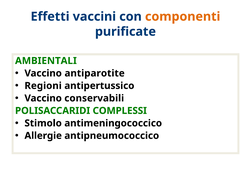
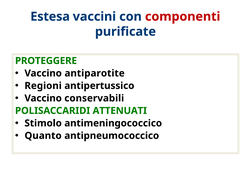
Effetti: Effetti -> Estesa
componenti colour: orange -> red
AMBIENTALI: AMBIENTALI -> PROTEGGERE
COMPLESSI: COMPLESSI -> ATTENUATI
Allergie: Allergie -> Quanto
